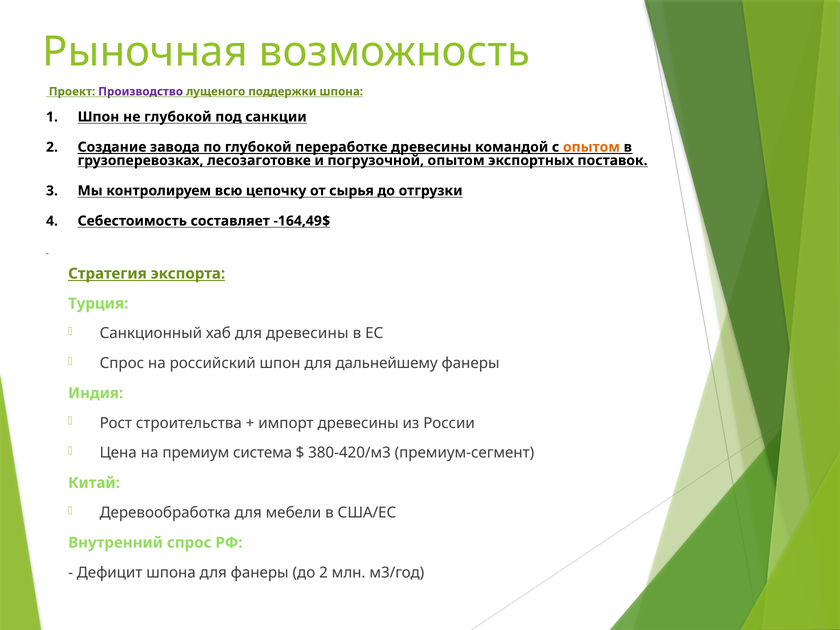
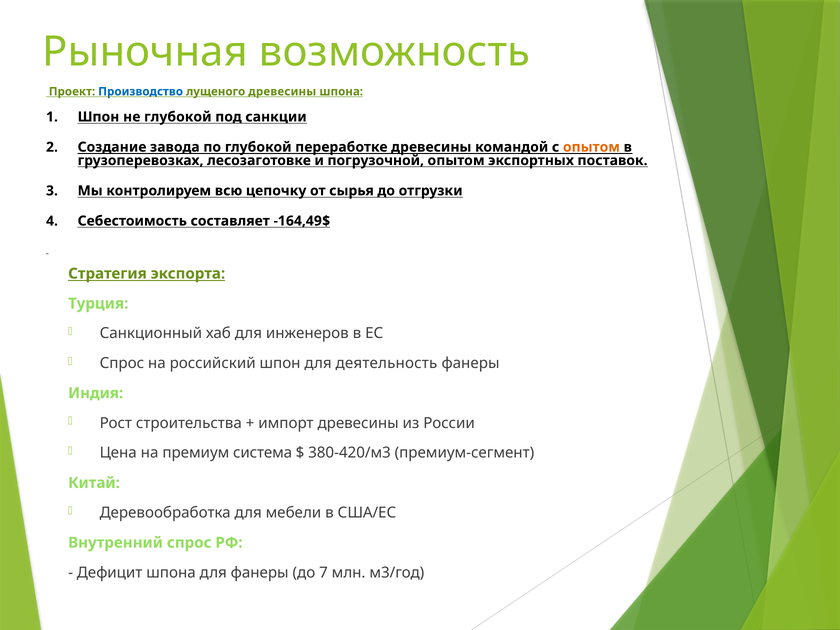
Производство colour: purple -> blue
лущеного поддержки: поддержки -> древесины
для древесины: древесины -> инженеров
дальнейшему: дальнейшему -> деятельность
до 2: 2 -> 7
